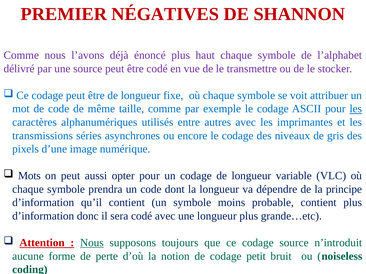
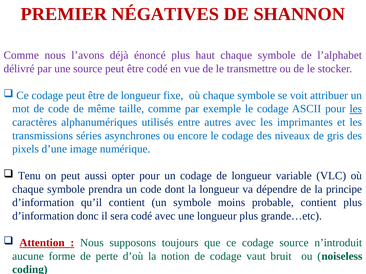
Mots: Mots -> Tenu
Nous at (92, 243) underline: present -> none
petit: petit -> vaut
